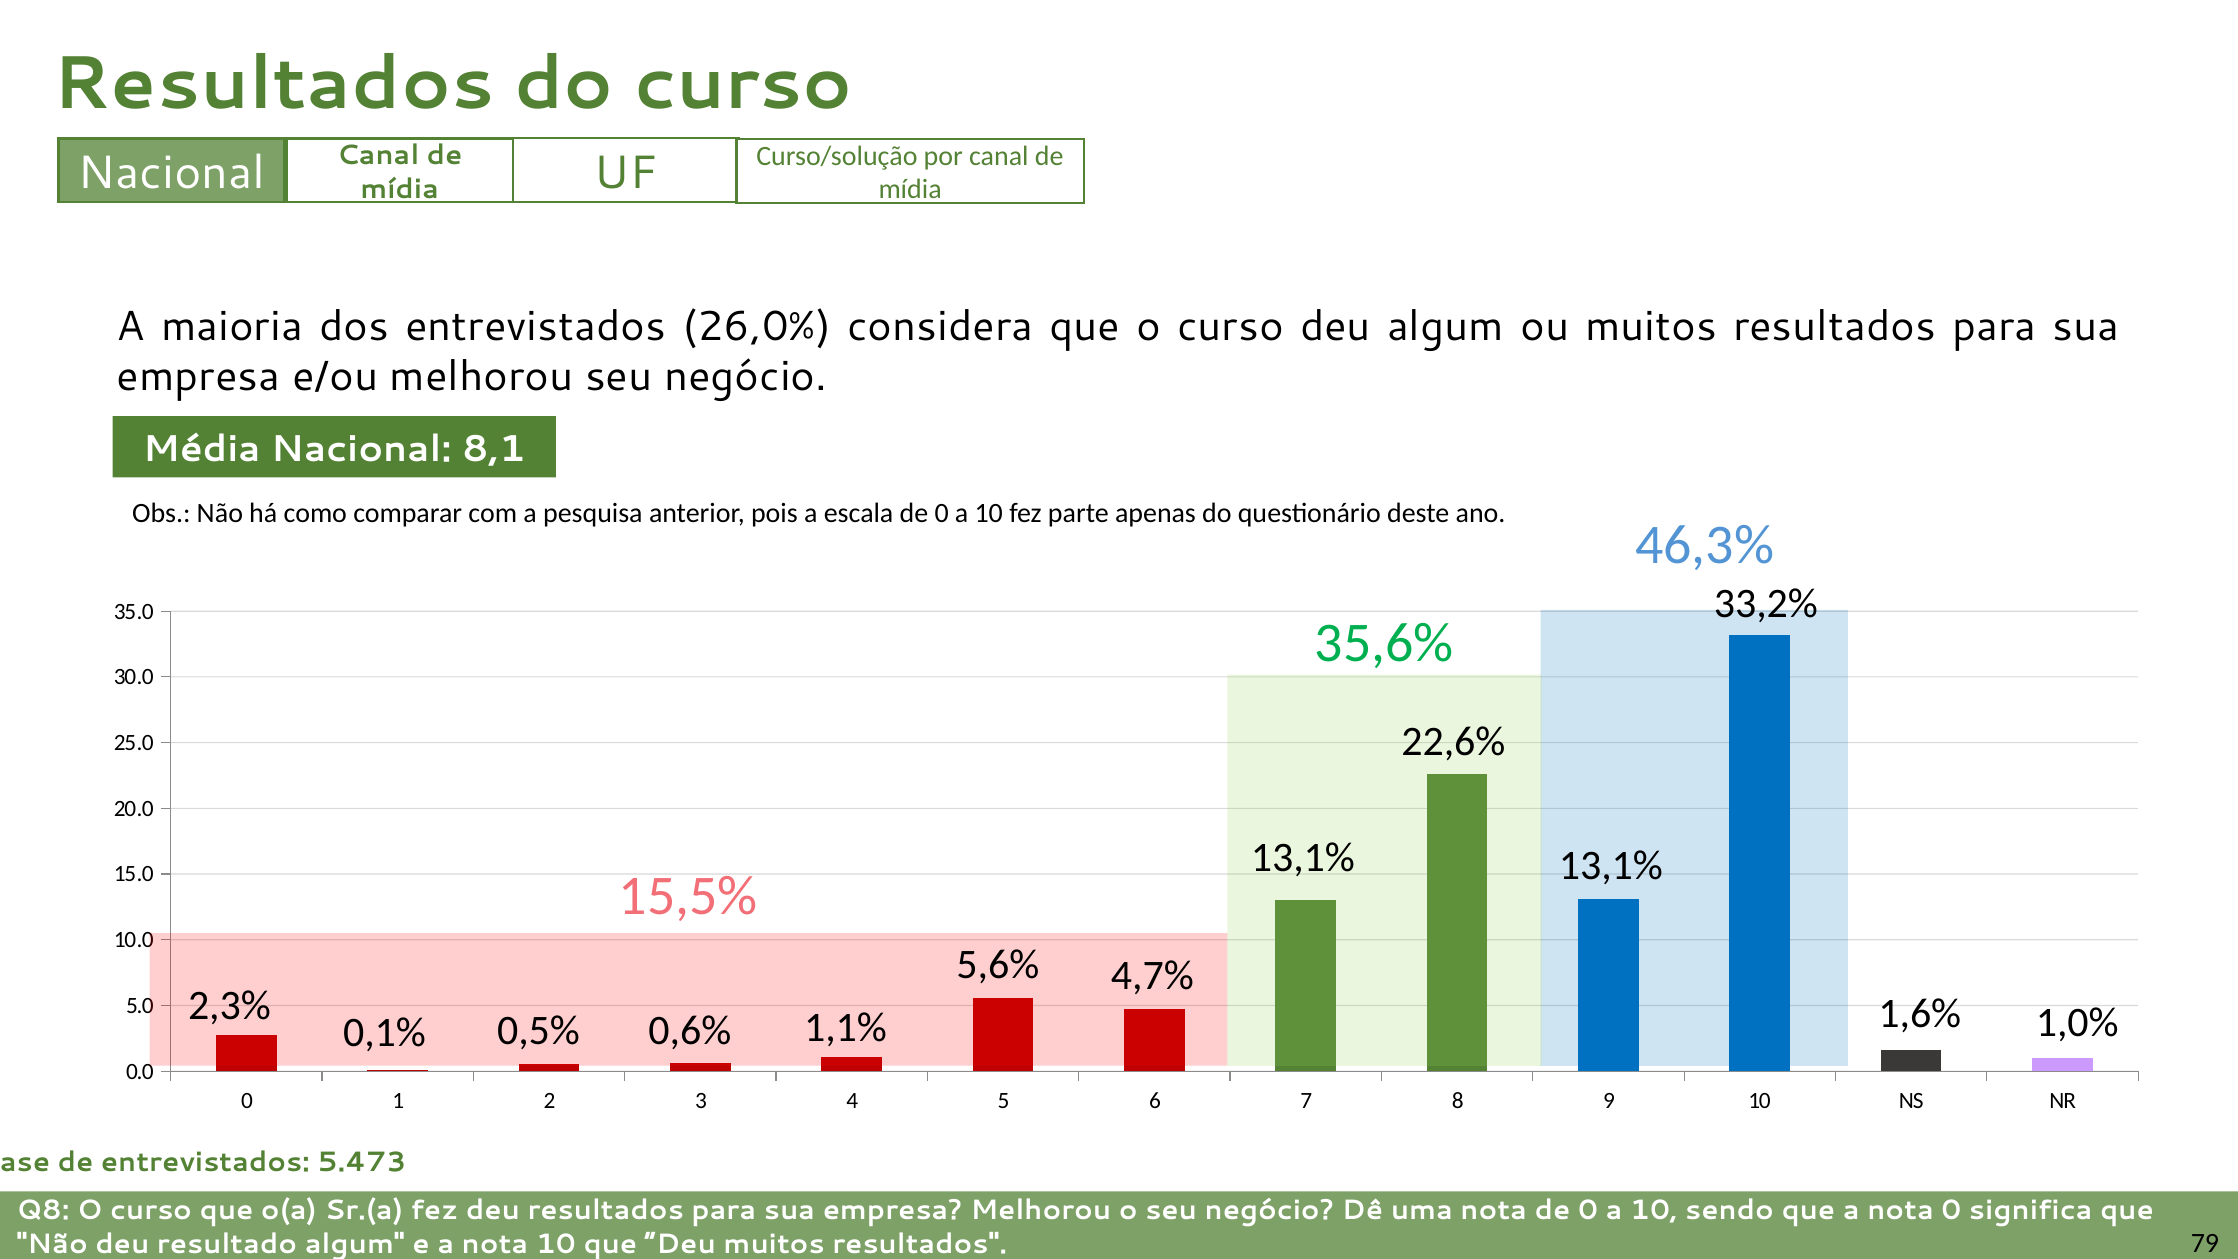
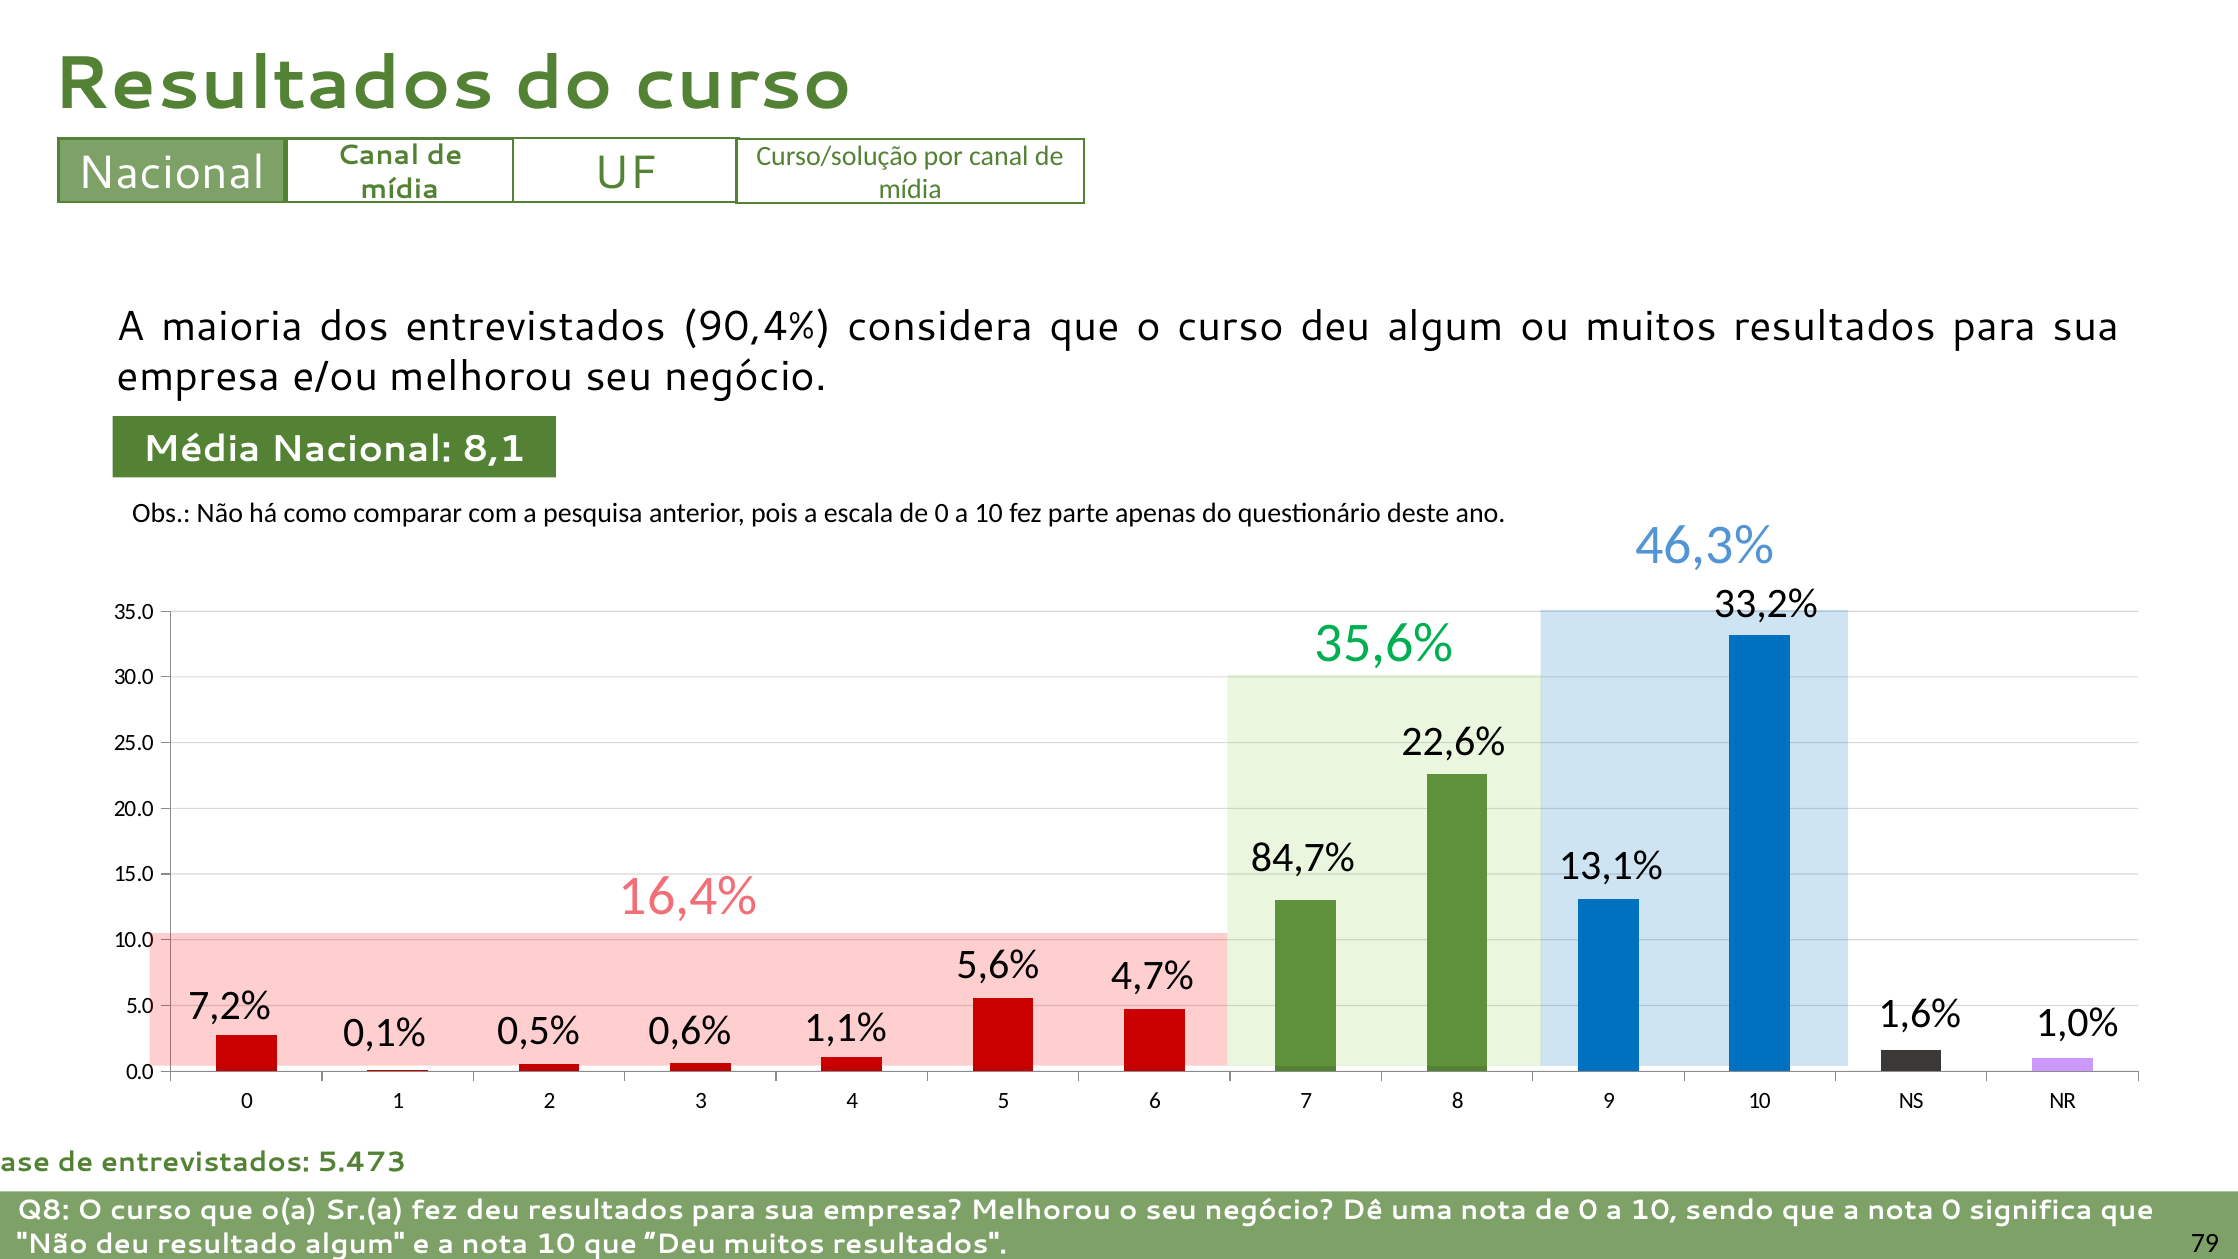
26,0%: 26,0% -> 90,4%
13,1% at (1303, 857): 13,1% -> 84,7%
15,5%: 15,5% -> 16,4%
2,3%: 2,3% -> 7,2%
